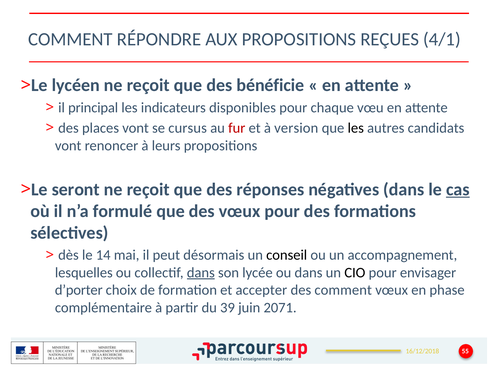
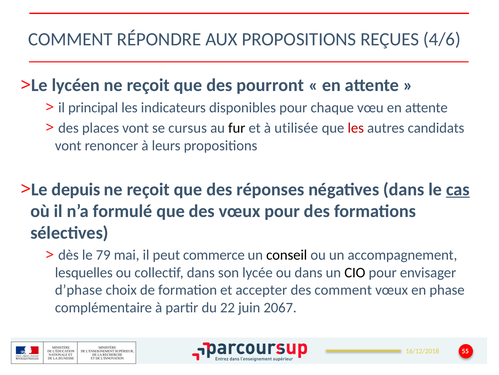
4/1: 4/1 -> 4/6
bénéficie: bénéficie -> pourront
fur colour: red -> black
version: version -> utilisée
les at (356, 128) colour: black -> red
seront: seront -> depuis
14: 14 -> 79
désormais: désormais -> commerce
dans at (201, 272) underline: present -> none
d’porter: d’porter -> d’phase
39: 39 -> 22
2071: 2071 -> 2067
